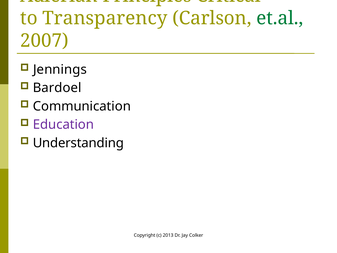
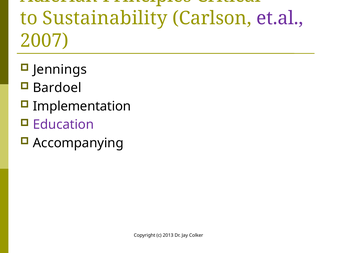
Transparency: Transparency -> Sustainability
et.al colour: green -> purple
Communication: Communication -> Implementation
Understanding: Understanding -> Accompanying
